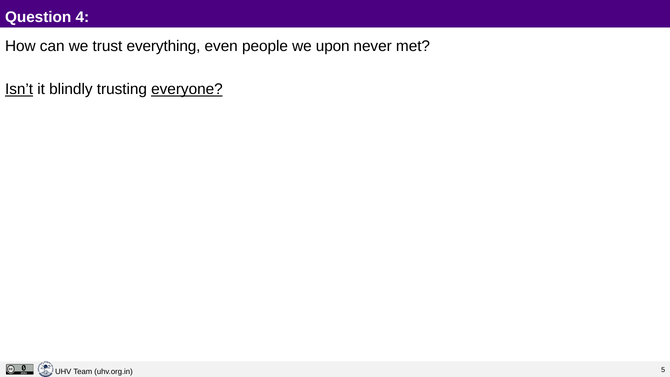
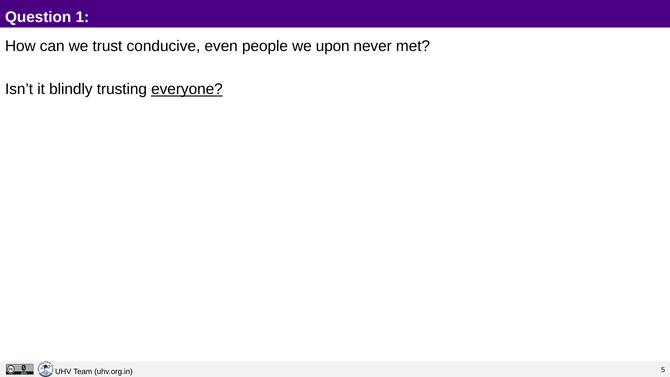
4: 4 -> 1
everything: everything -> conducive
Isn’t underline: present -> none
